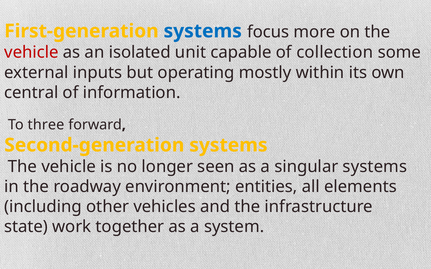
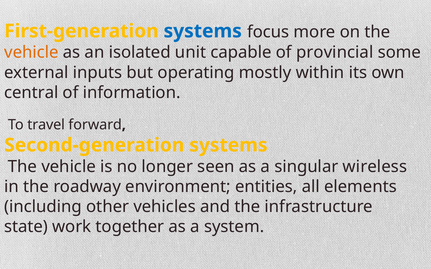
vehicle at (31, 53) colour: red -> orange
collection: collection -> provincial
three: three -> travel
singular systems: systems -> wireless
